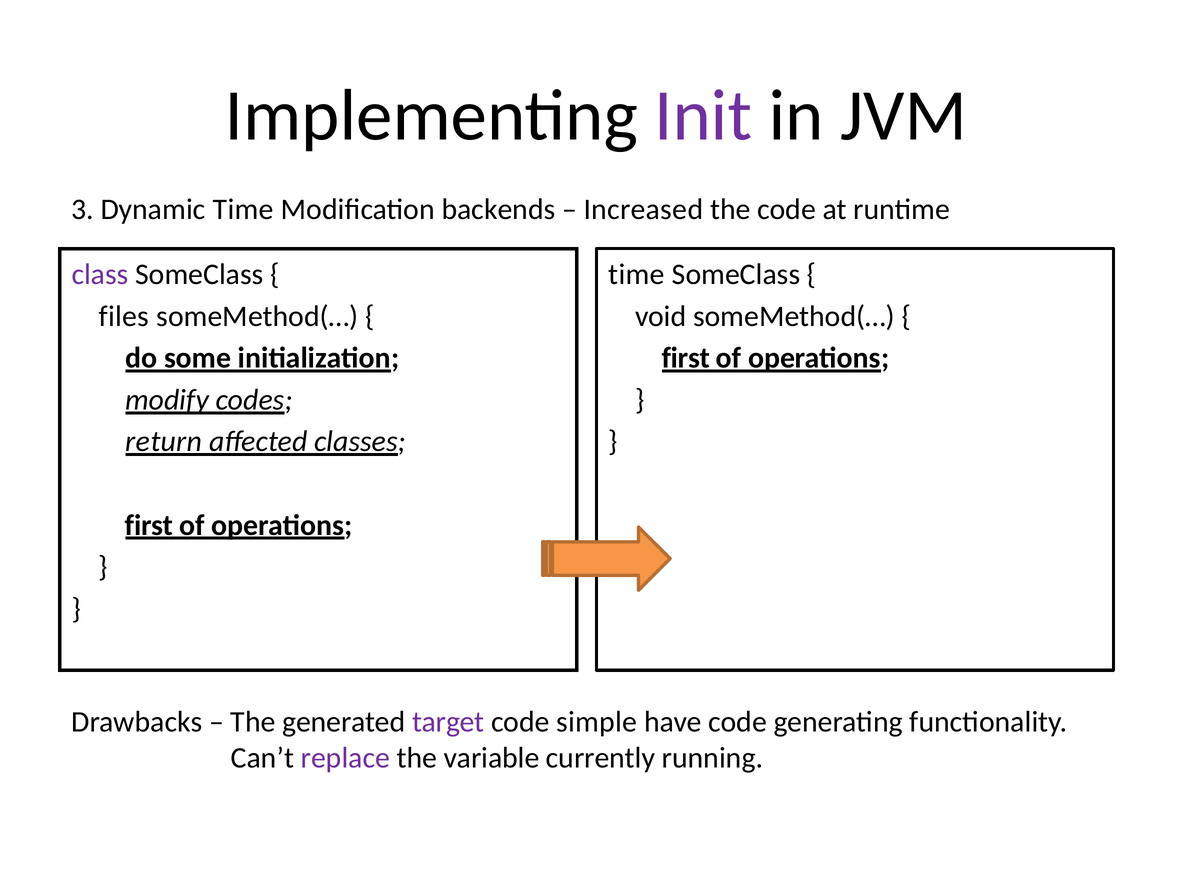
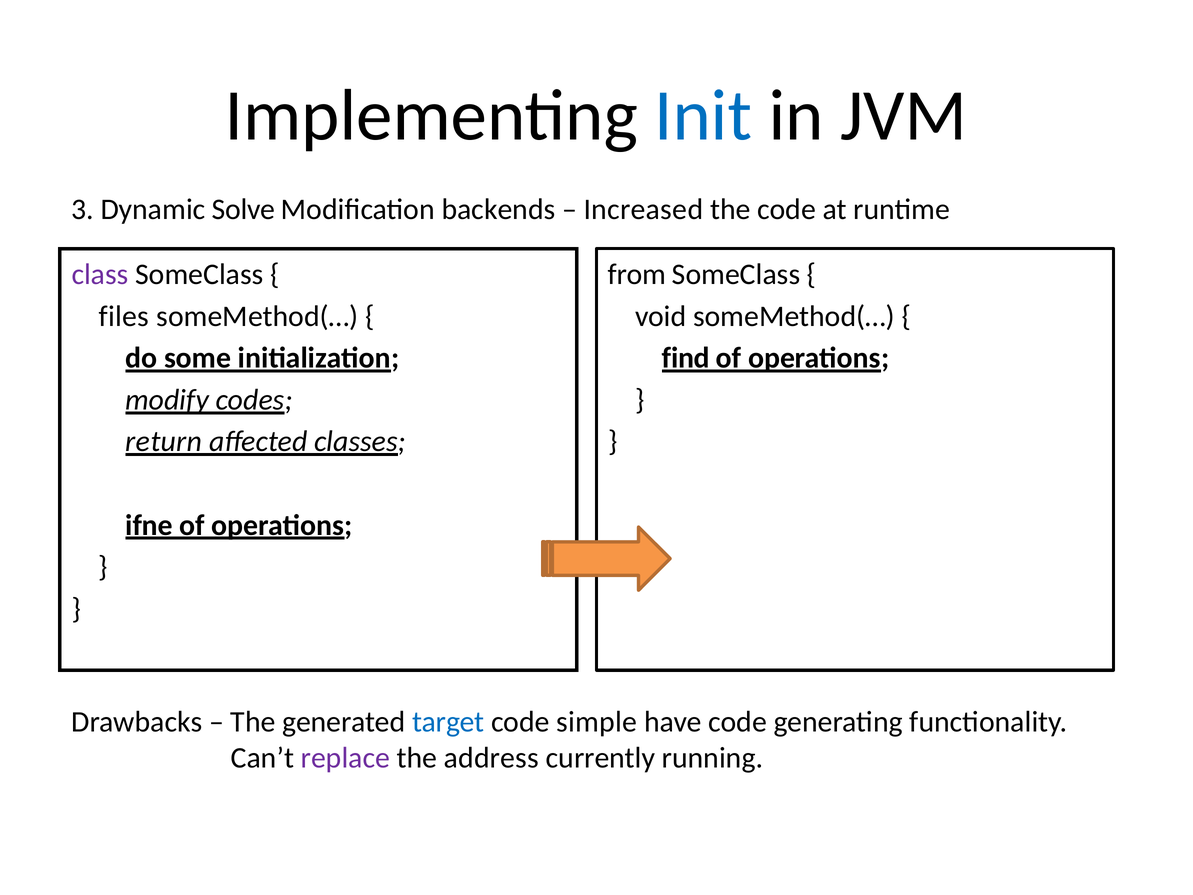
Init colour: purple -> blue
Dynamic Time: Time -> Solve
time at (637, 274): time -> from
first at (686, 358): first -> find
first at (149, 525): first -> ifne
target colour: purple -> blue
variable: variable -> address
